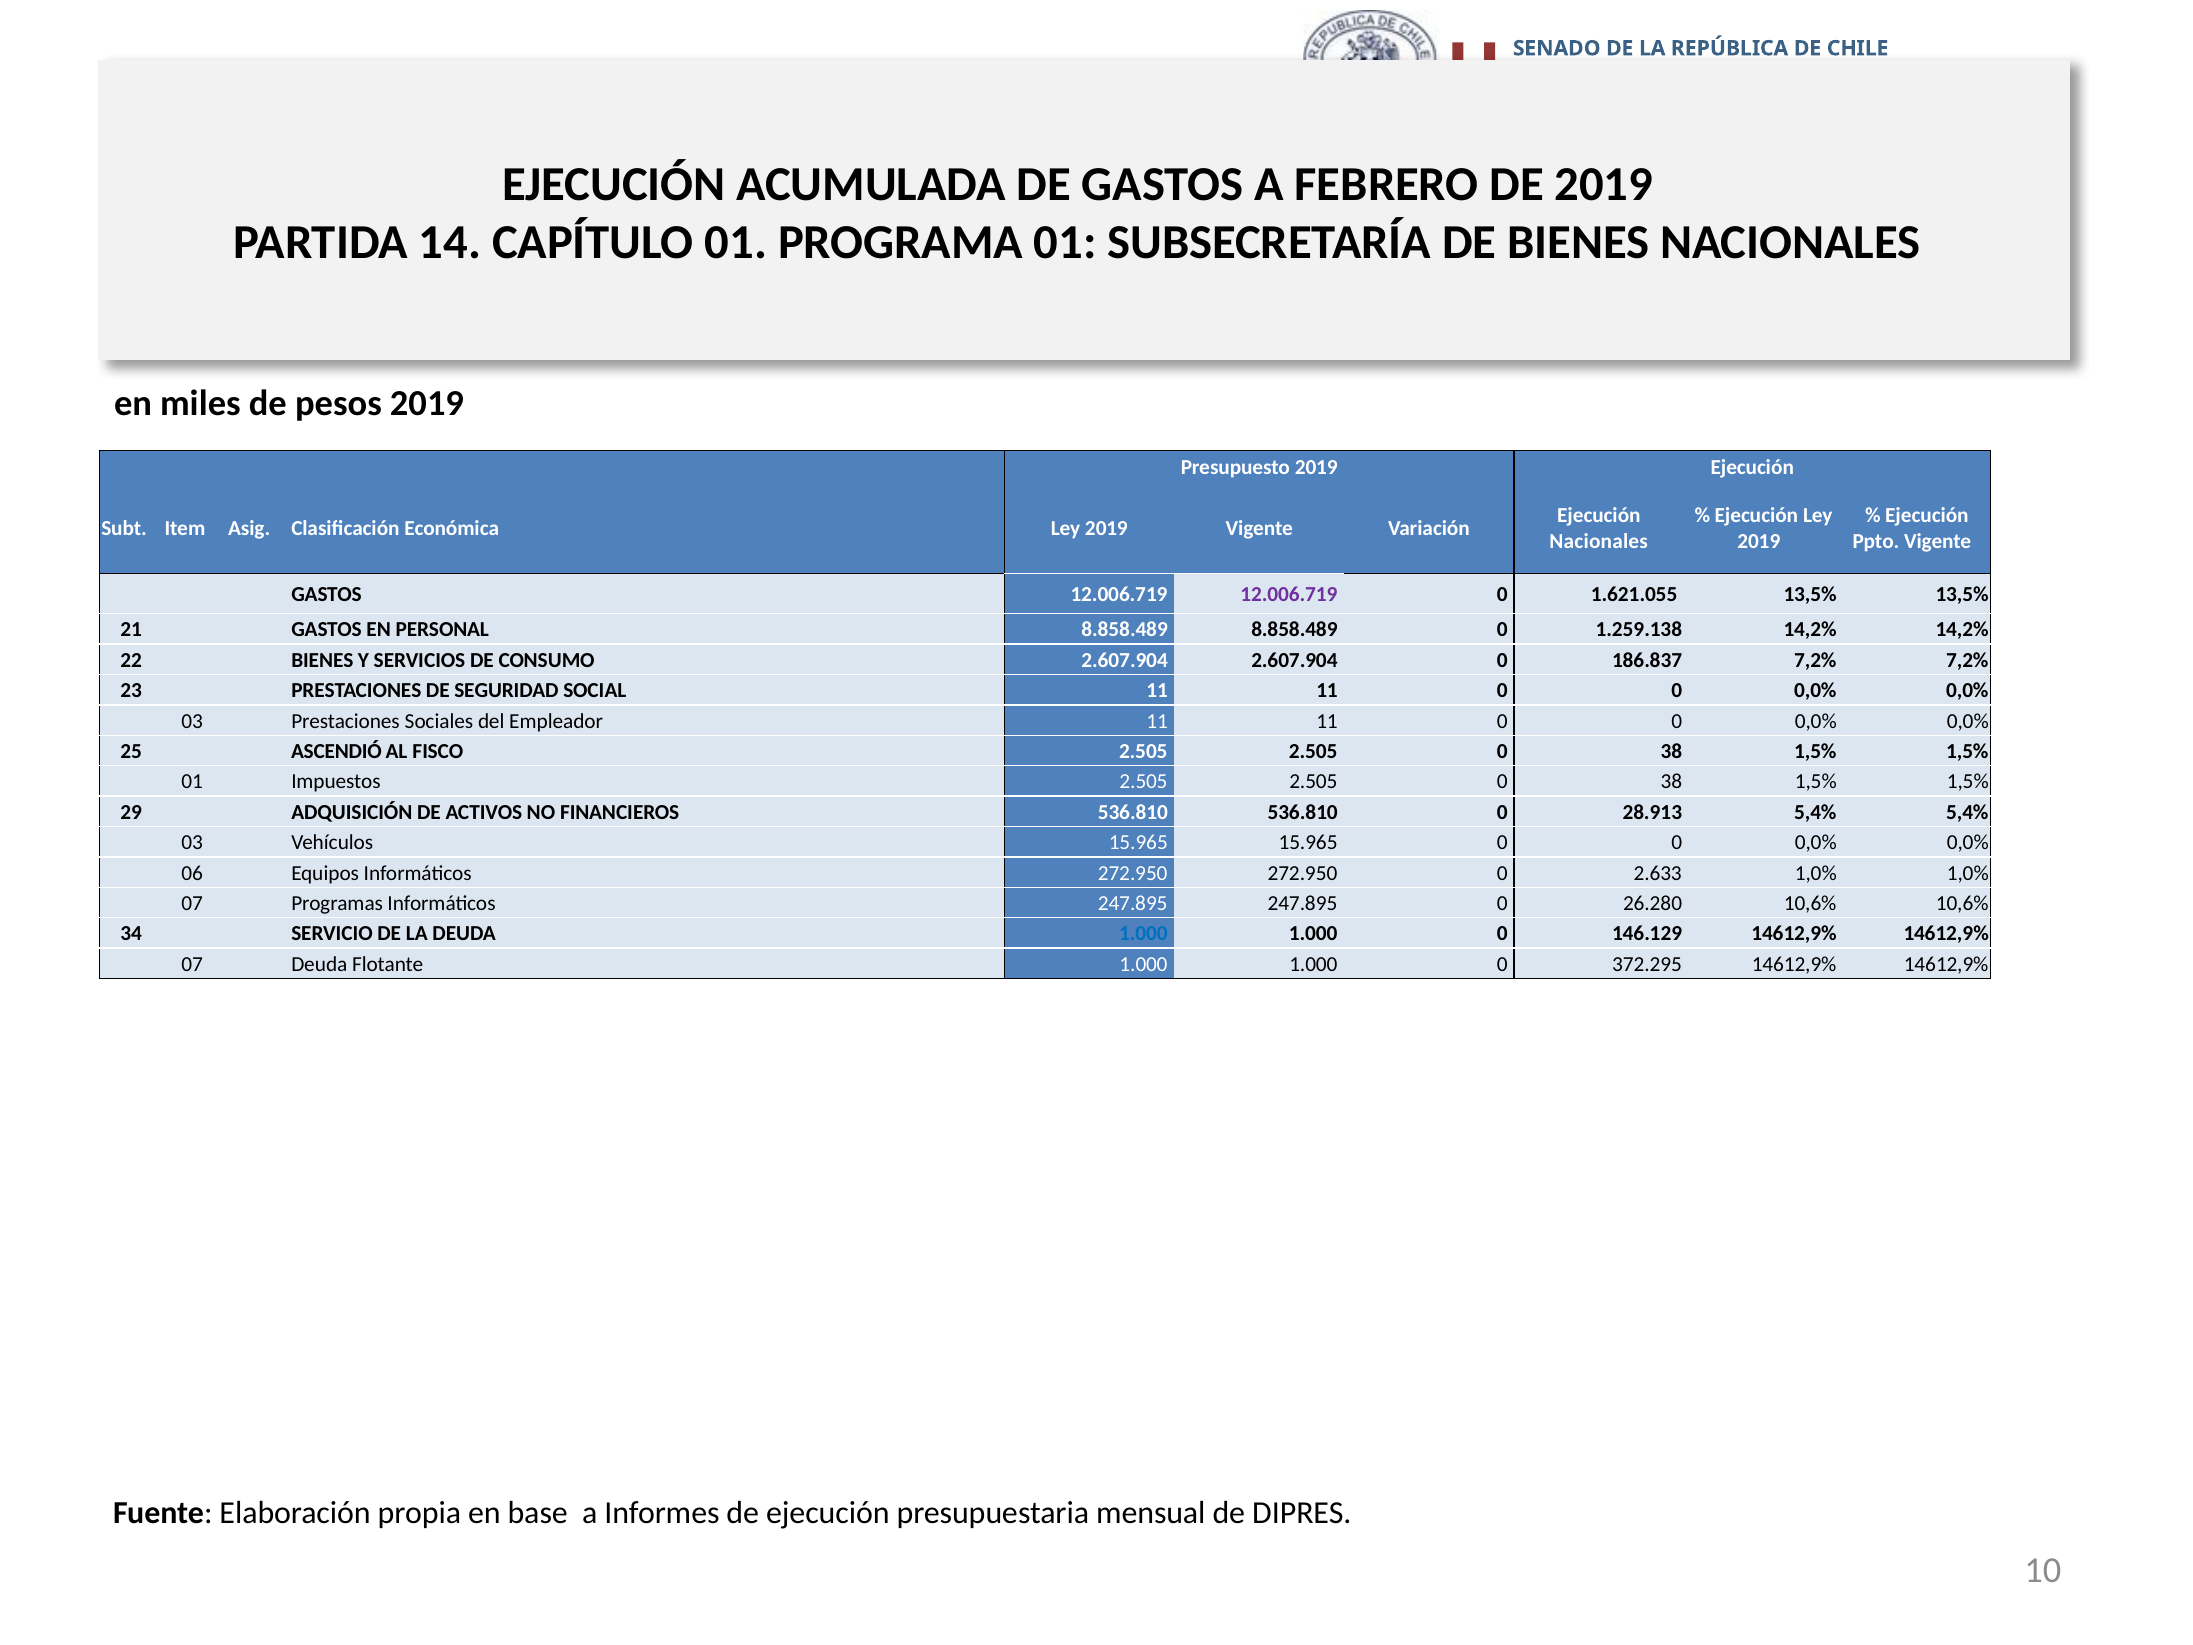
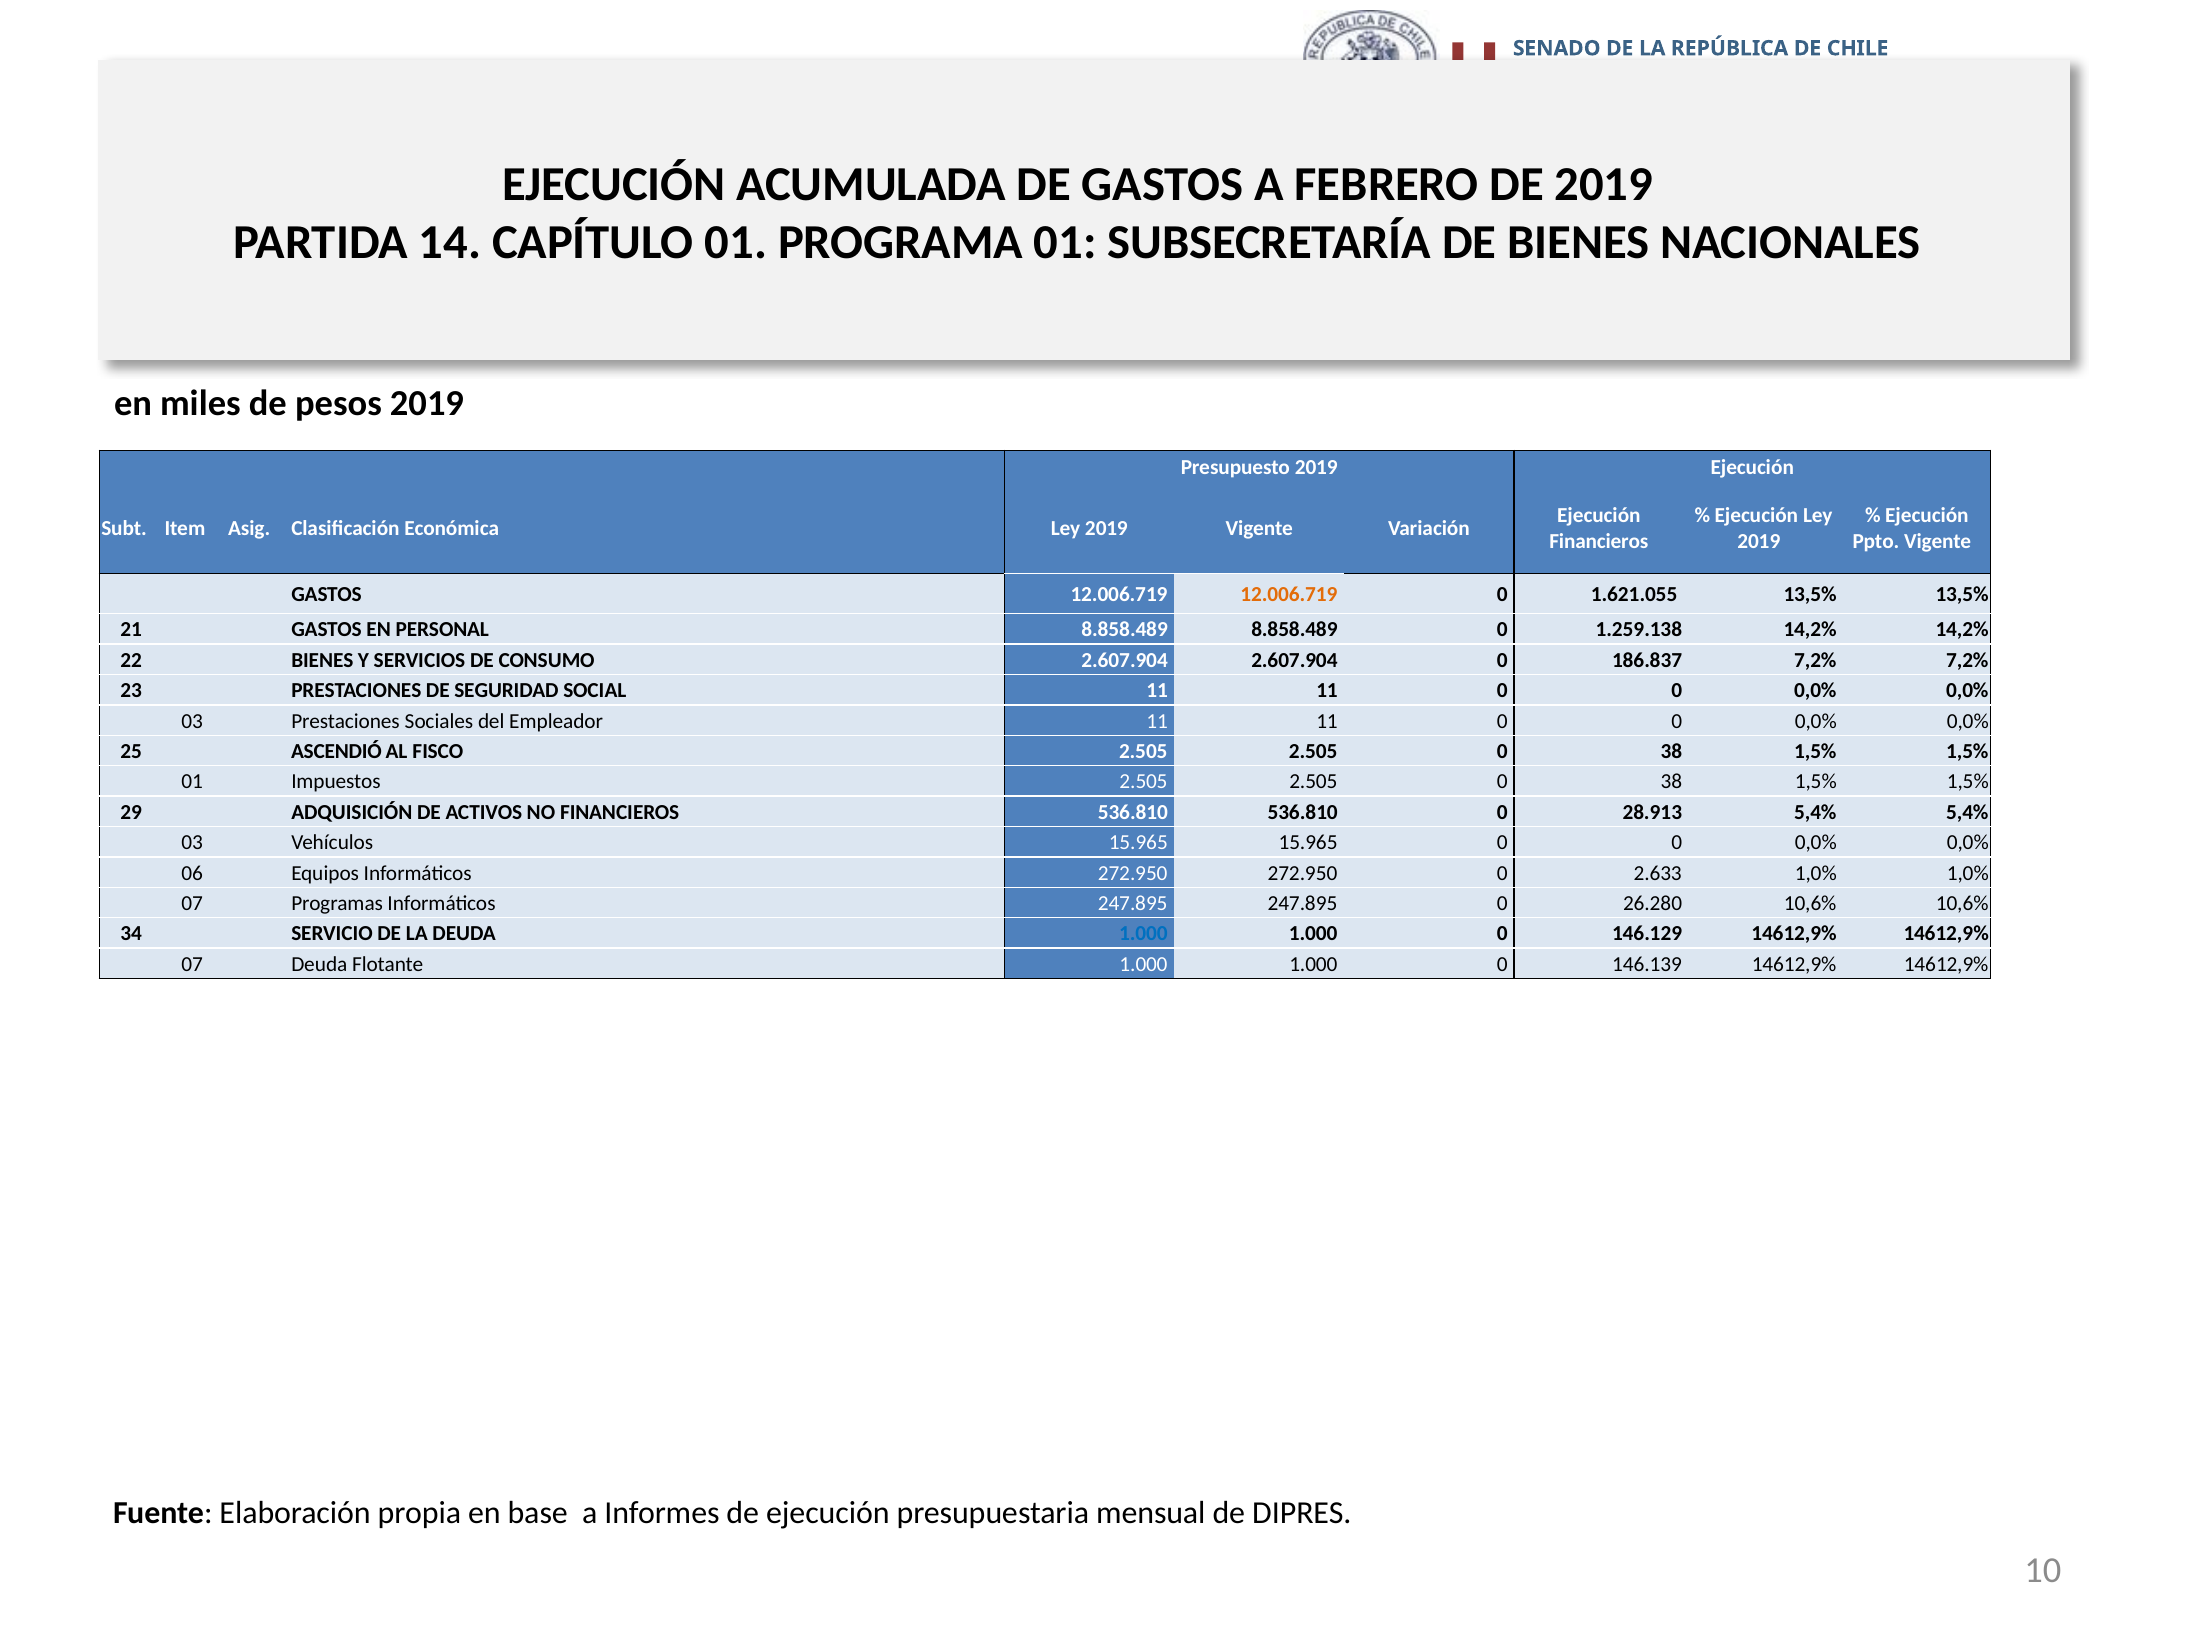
Nacionales at (1599, 541): Nacionales -> Financieros
12.006.719 at (1289, 595) colour: purple -> orange
372.295: 372.295 -> 146.139
